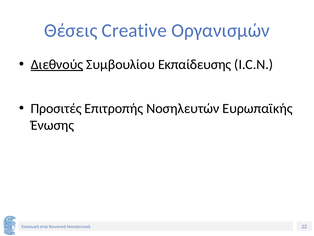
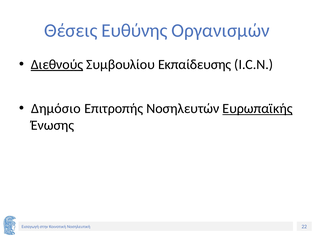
Creative: Creative -> Ευθύνης
Προσιτές: Προσιτές -> Δημόσιο
Ευρωπαϊκής underline: none -> present
